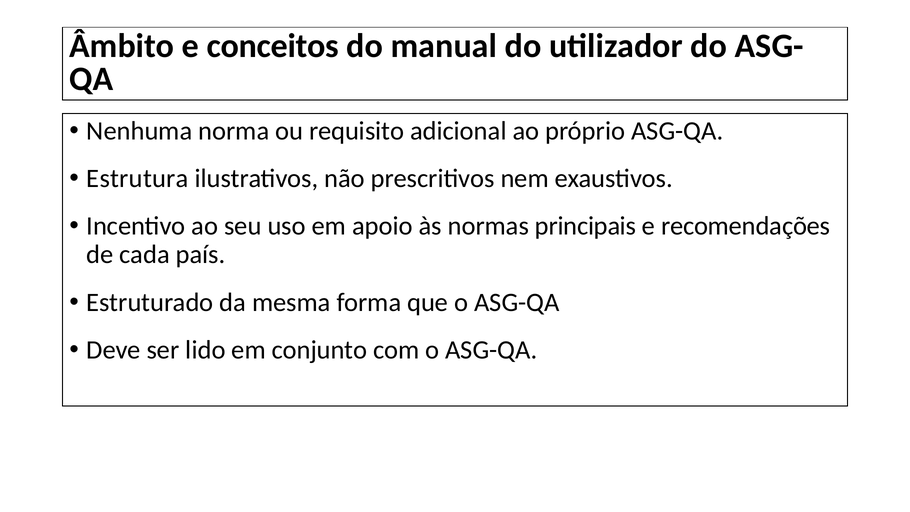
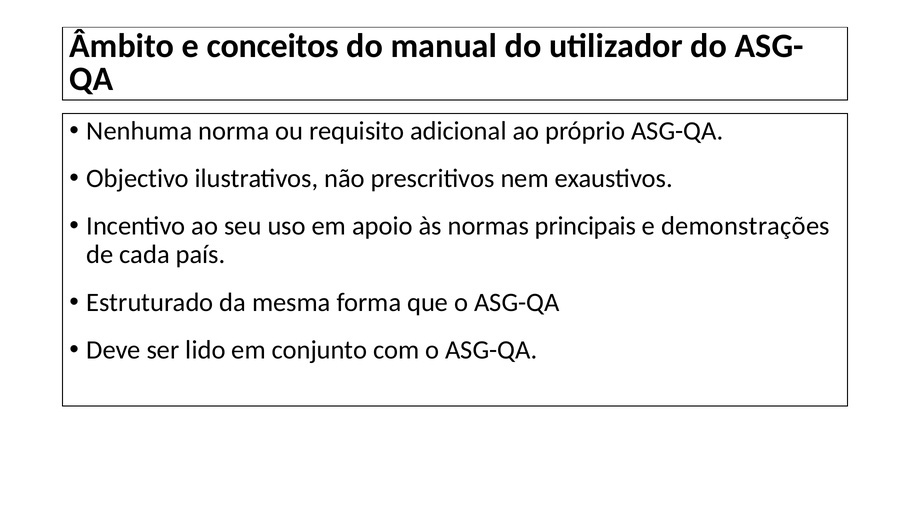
Estrutura: Estrutura -> Objectivo
recomendações: recomendações -> demonstrações
